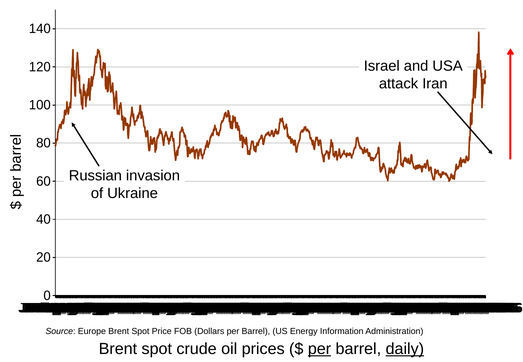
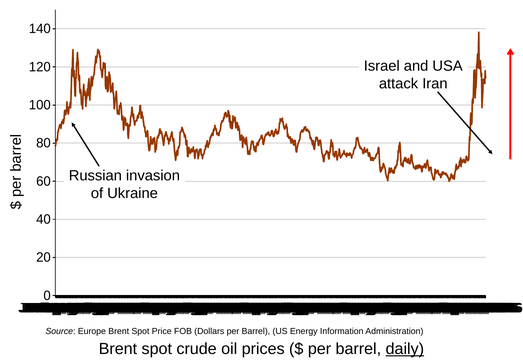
per at (319, 349) underline: present -> none
